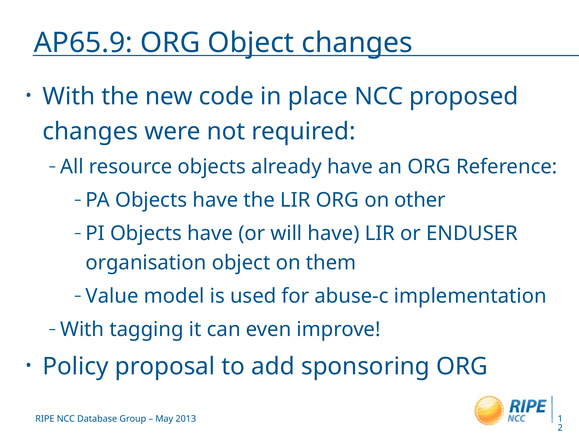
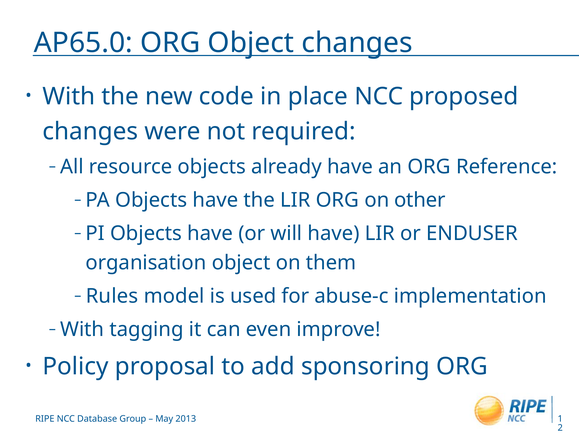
AP65.9: AP65.9 -> AP65.0
Value: Value -> Rules
